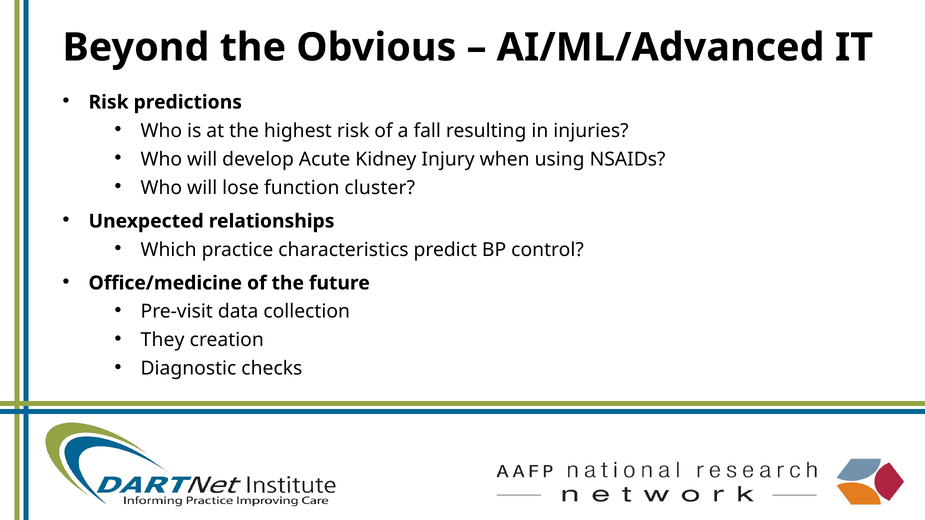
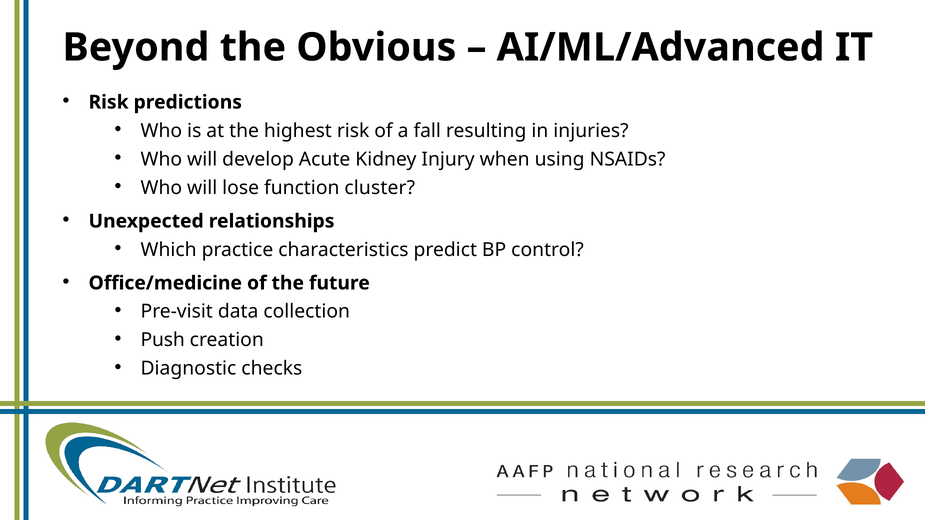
They: They -> Push
